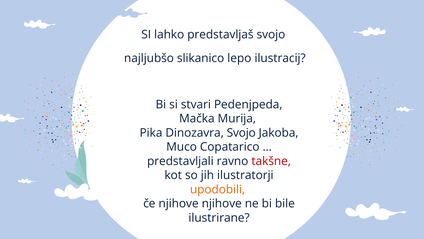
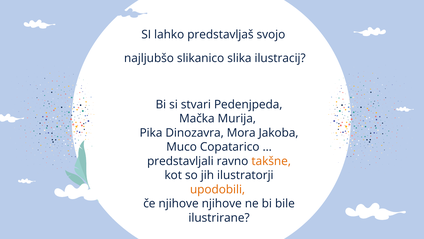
lepo: lepo -> slika
Dinozavra Svojo: Svojo -> Mora
takšne colour: red -> orange
